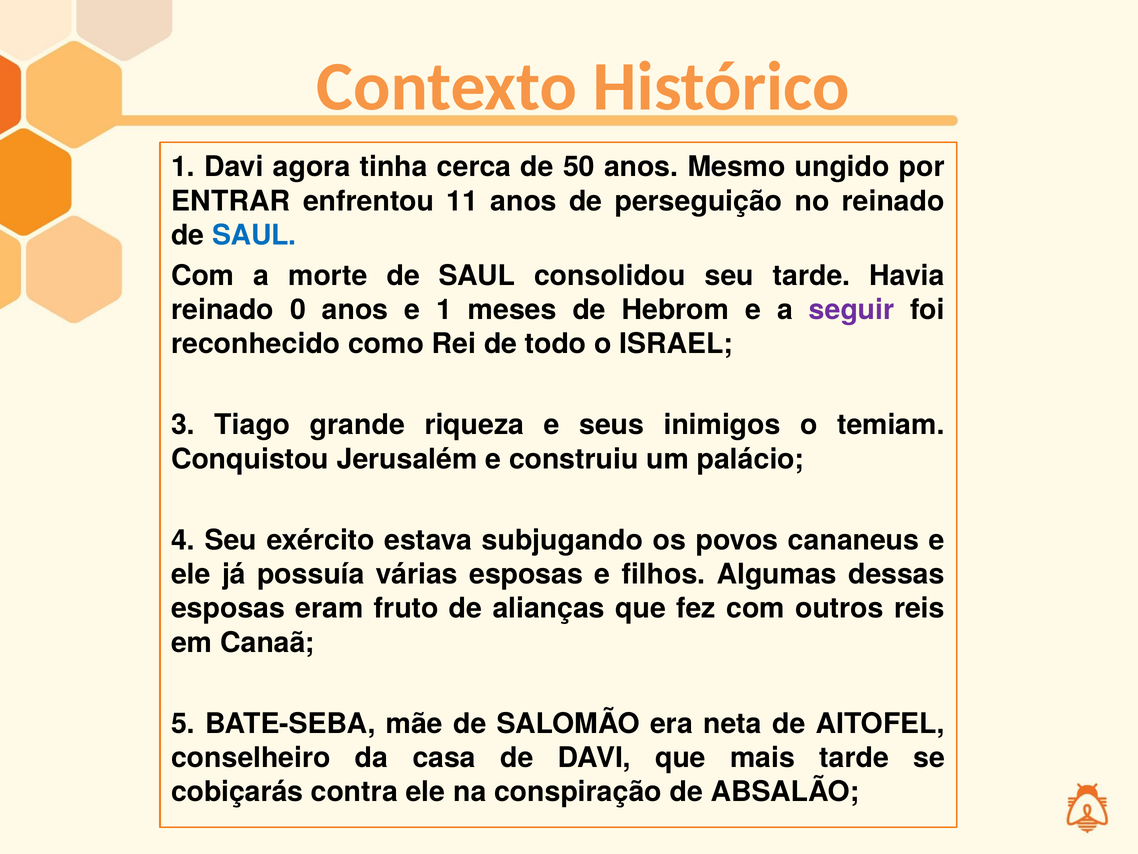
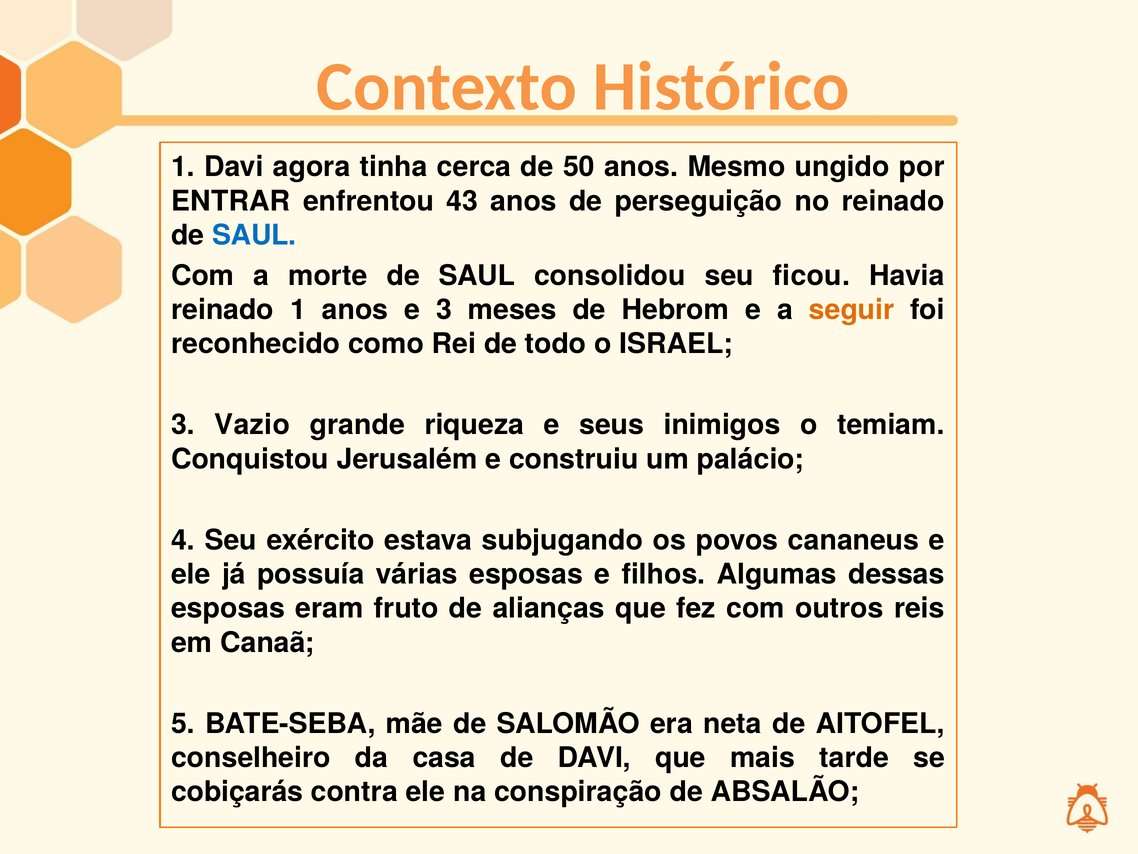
11: 11 -> 43
seu tarde: tarde -> ficou
reinado 0: 0 -> 1
e 1: 1 -> 3
seguir colour: purple -> orange
Tiago: Tiago -> Vazio
